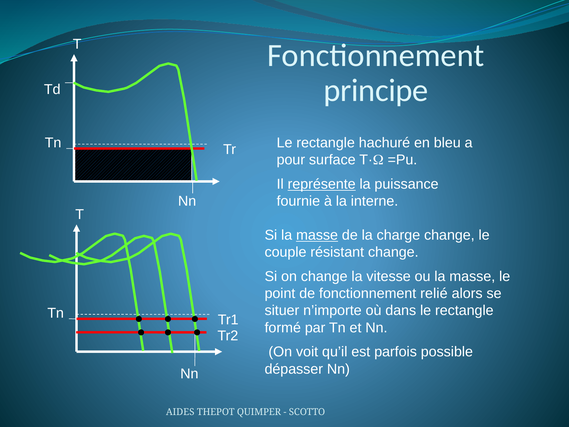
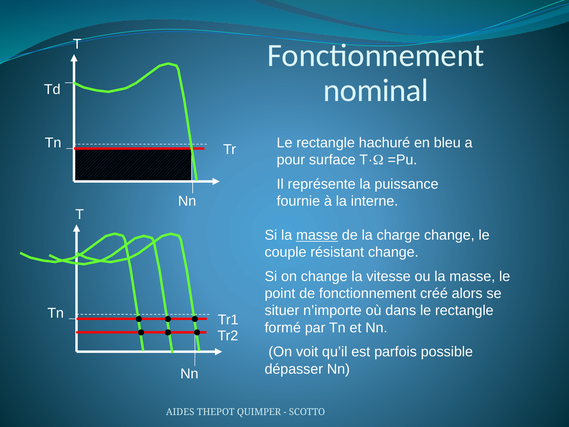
principe: principe -> nominal
représente underline: present -> none
relié: relié -> créé
